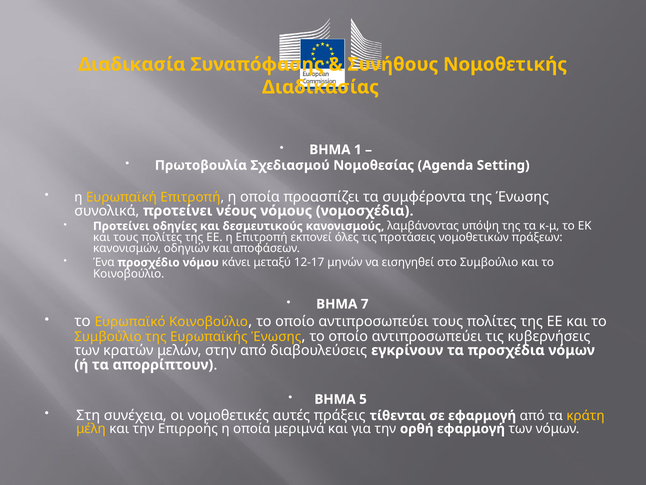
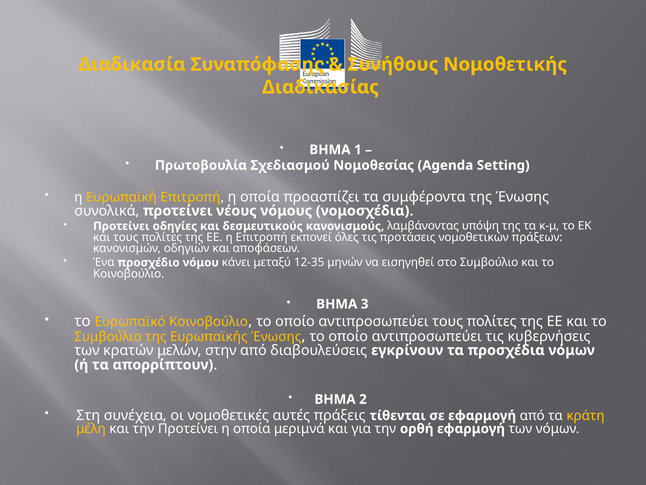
12-17: 12-17 -> 12-35
7: 7 -> 3
5: 5 -> 2
την Επιρροής: Επιρροής -> Προτείνει
